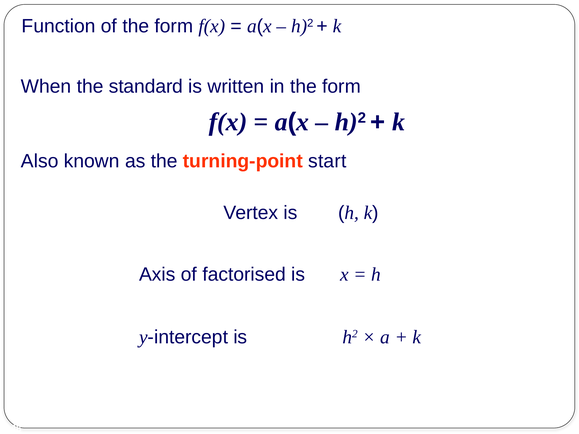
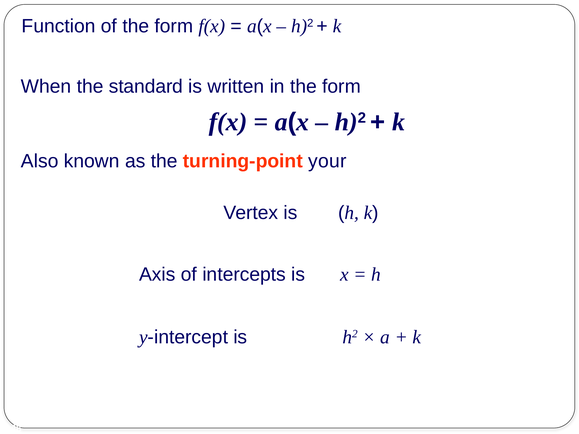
start: start -> your
factorised: factorised -> intercepts
